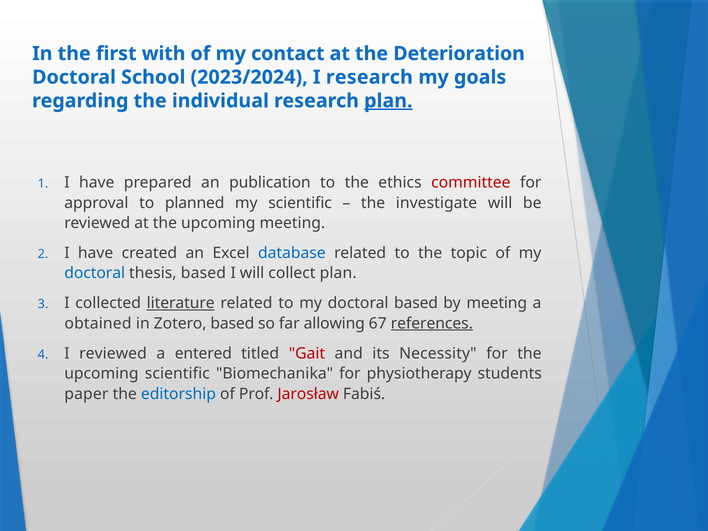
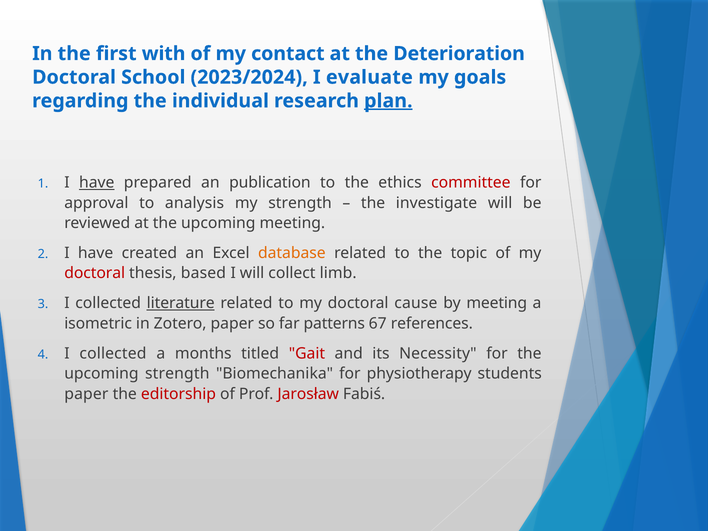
I research: research -> evaluate
have at (97, 183) underline: none -> present
planned: planned -> analysis
my scientific: scientific -> strength
database colour: blue -> orange
doctoral at (95, 273) colour: blue -> red
collect plan: plan -> limb
doctoral based: based -> cause
obtained: obtained -> isometric
Zotero based: based -> paper
allowing: allowing -> patterns
references underline: present -> none
reviewed at (113, 353): reviewed -> collected
entered: entered -> months
upcoming scientific: scientific -> strength
editorship colour: blue -> red
